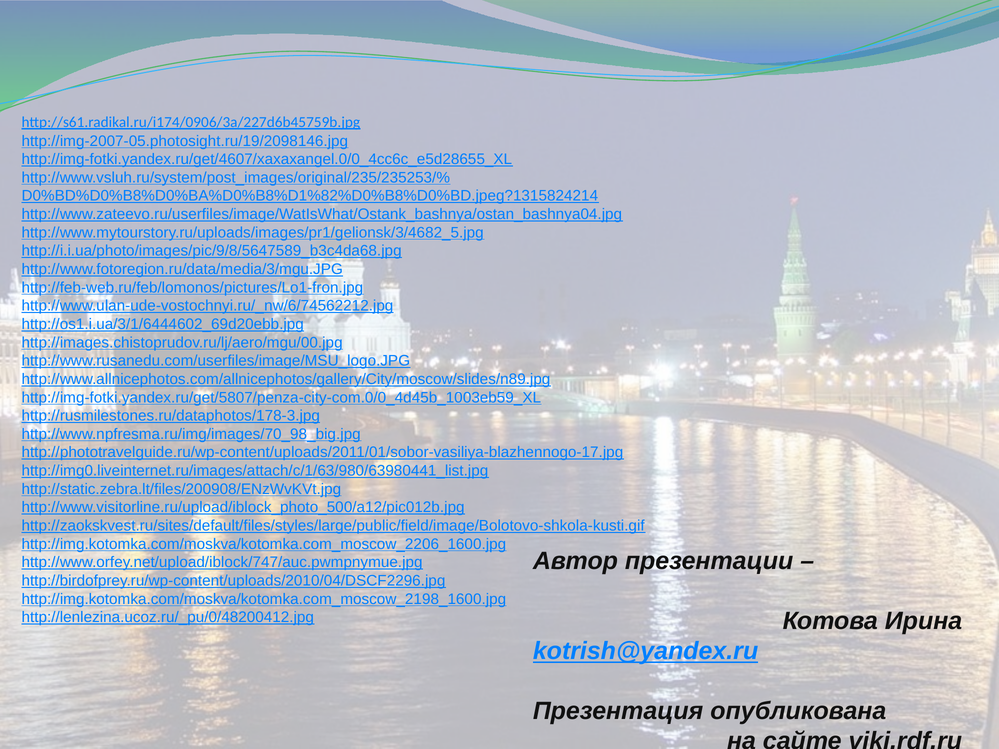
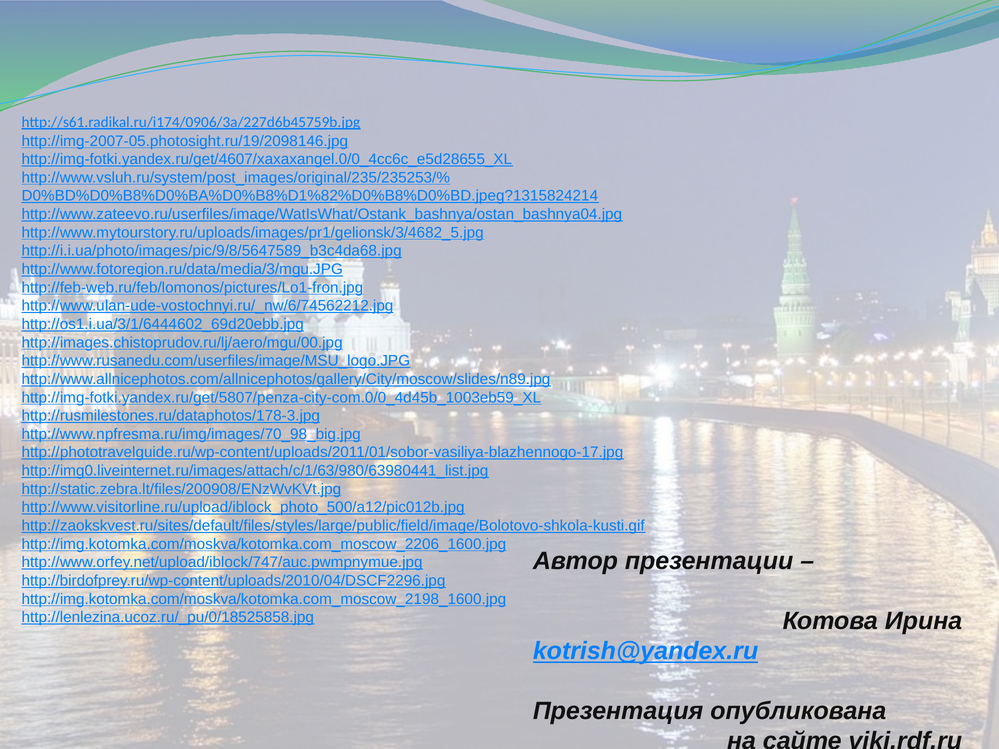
http://lenlezina.ucoz.ru/_pu/0/48200412.jpg: http://lenlezina.ucoz.ru/_pu/0/48200412.jpg -> http://lenlezina.ucoz.ru/_pu/0/18525858.jpg
